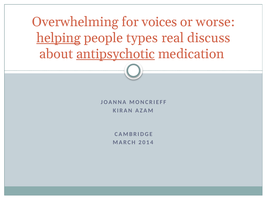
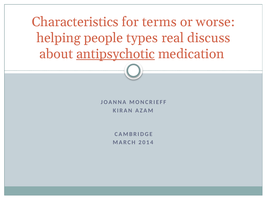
Overwhelming: Overwhelming -> Characteristics
voices: voices -> terms
helping underline: present -> none
